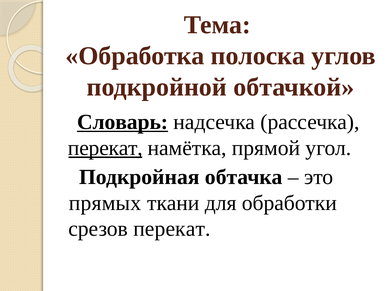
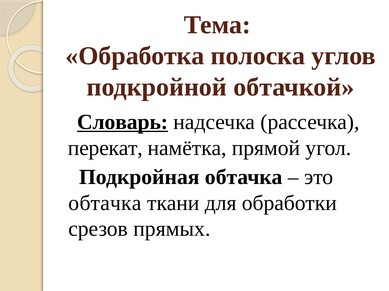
перекат at (105, 148) underline: present -> none
прямых at (105, 203): прямых -> обтачка
срезов перекат: перекат -> прямых
